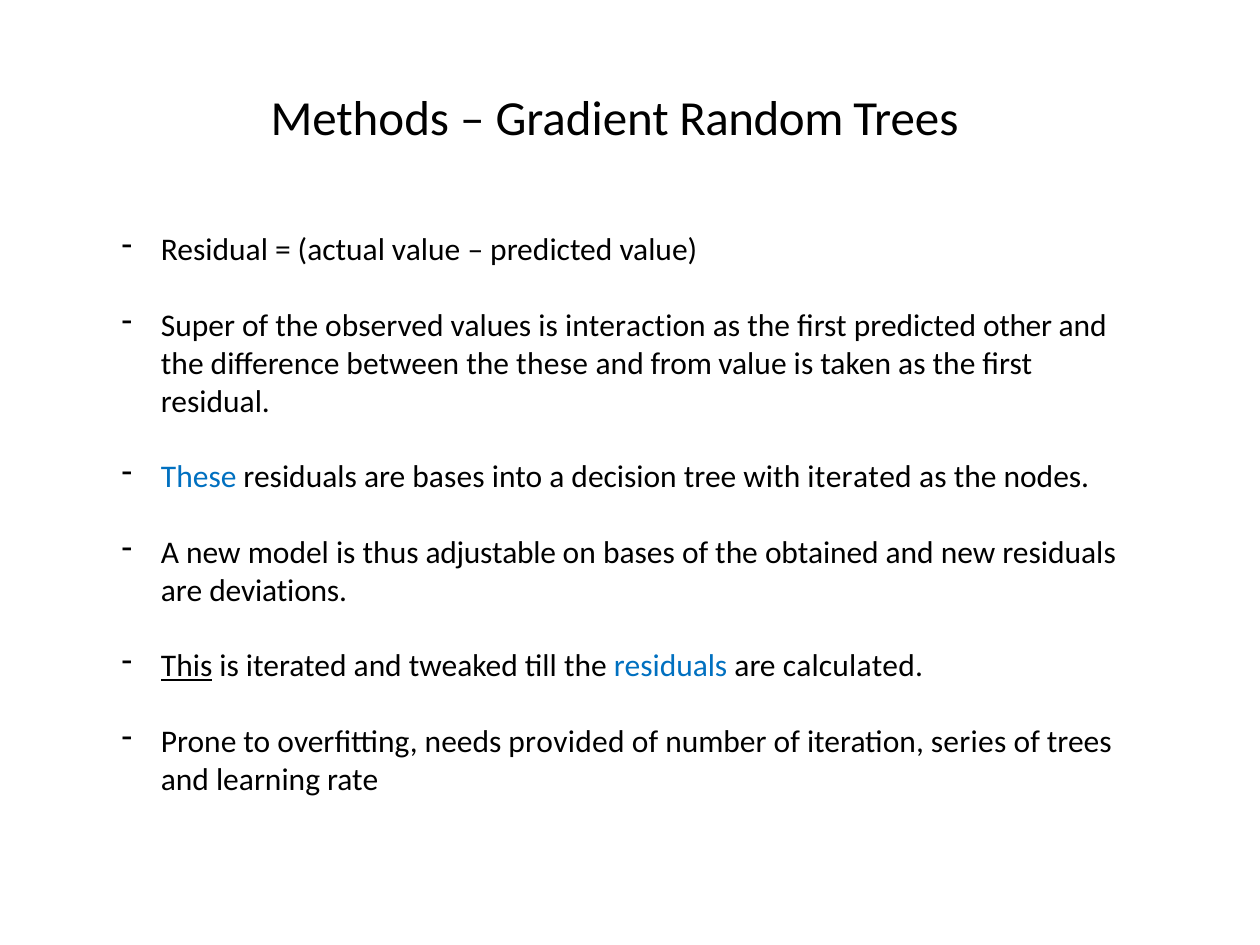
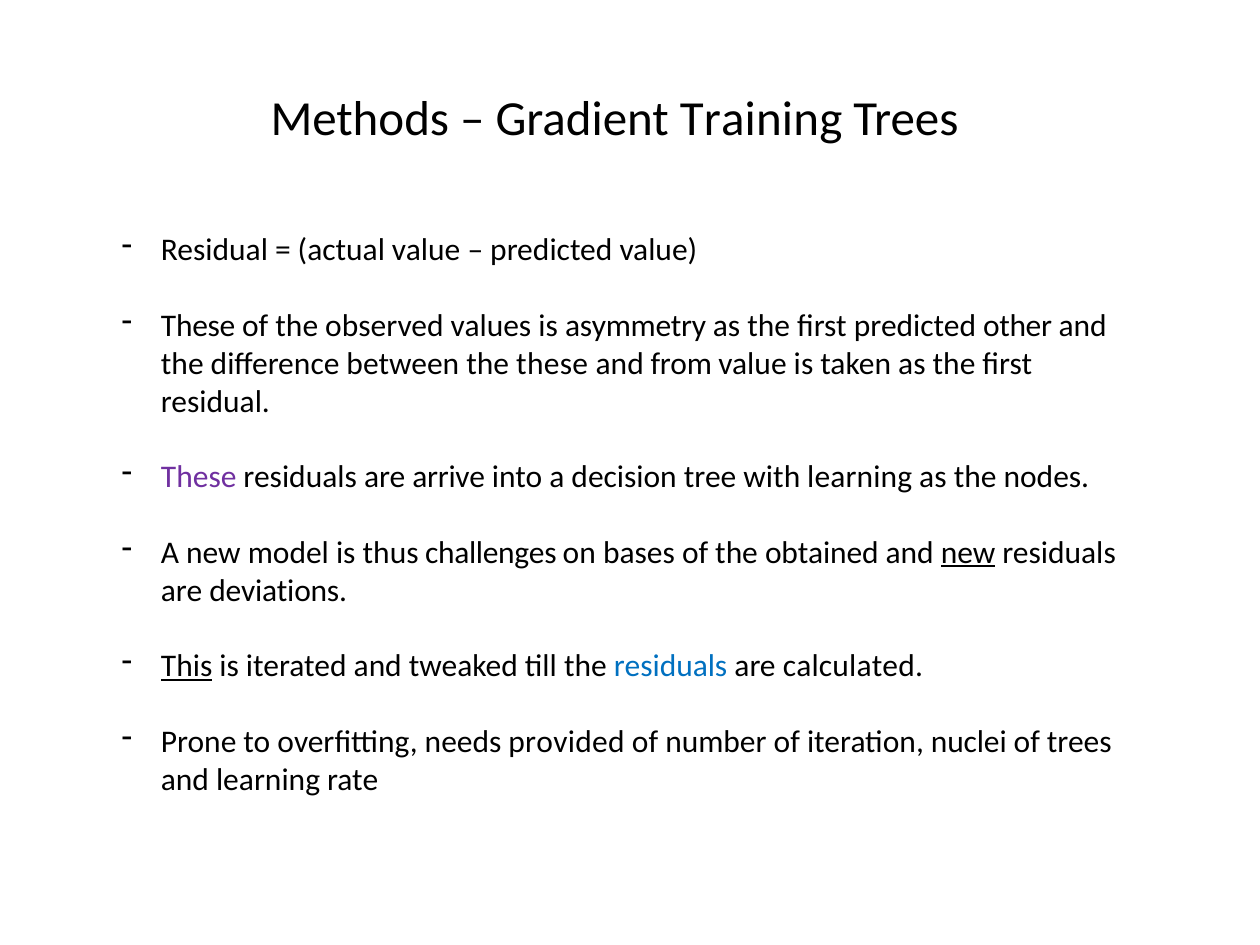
Random: Random -> Training
Super at (198, 326): Super -> These
interaction: interaction -> asymmetry
These at (199, 477) colour: blue -> purple
are bases: bases -> arrive
with iterated: iterated -> learning
adjustable: adjustable -> challenges
new at (968, 553) underline: none -> present
series: series -> nuclei
